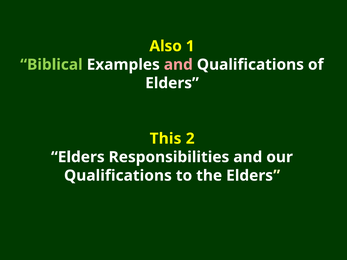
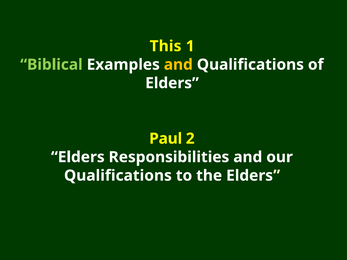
Also: Also -> This
and at (178, 65) colour: pink -> yellow
This: This -> Paul
